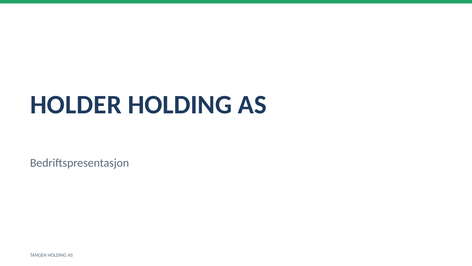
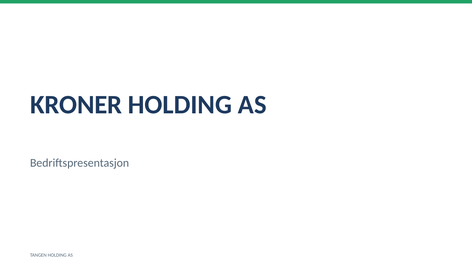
HOLDER: HOLDER -> KRONER
